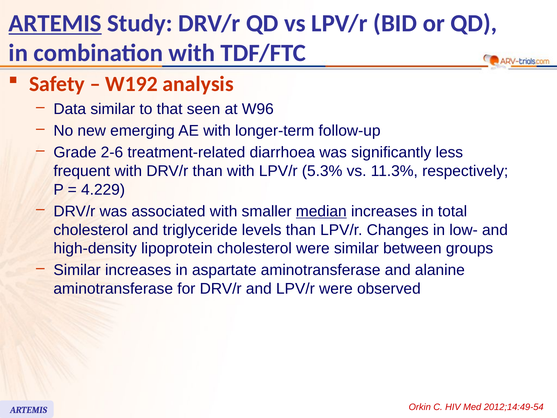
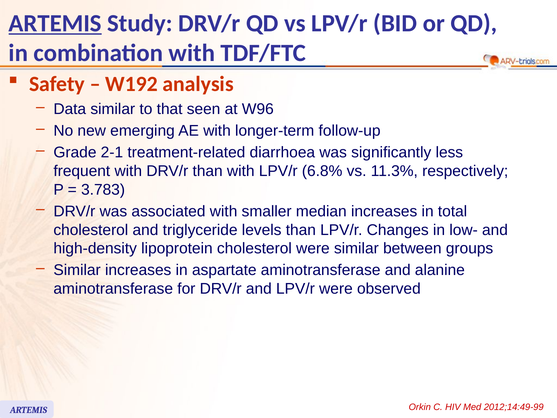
2-6: 2-6 -> 2-1
5.3%: 5.3% -> 6.8%
4.229: 4.229 -> 3.783
median underline: present -> none
2012;14:49-54: 2012;14:49-54 -> 2012;14:49-99
